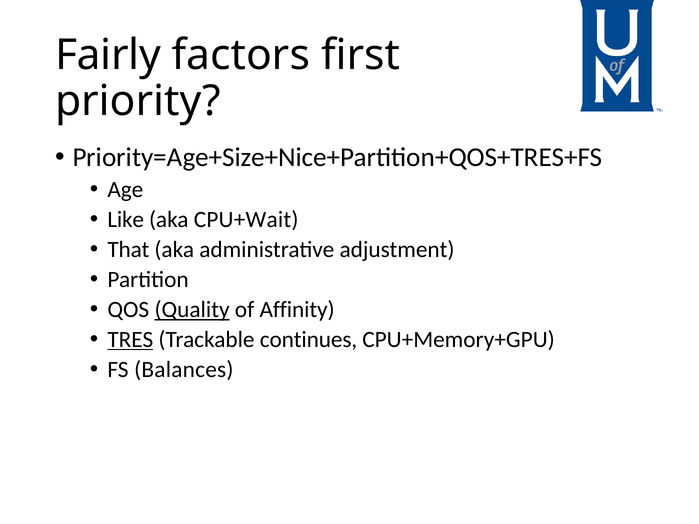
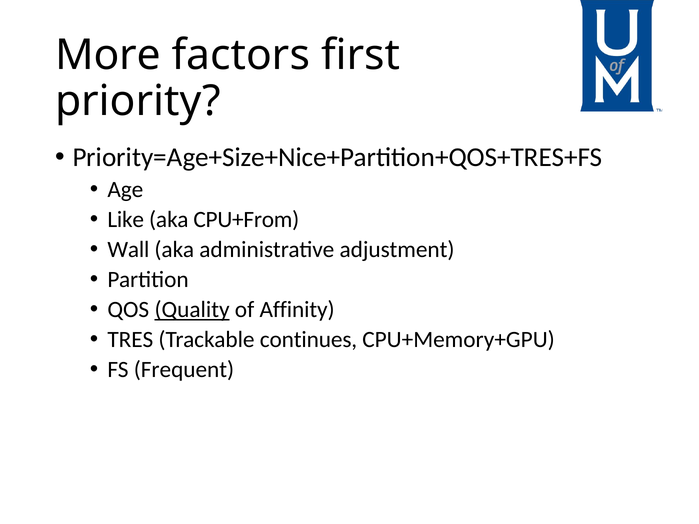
Fairly: Fairly -> More
CPU+Wait: CPU+Wait -> CPU+From
That: That -> Wall
TRES underline: present -> none
Balances: Balances -> Frequent
